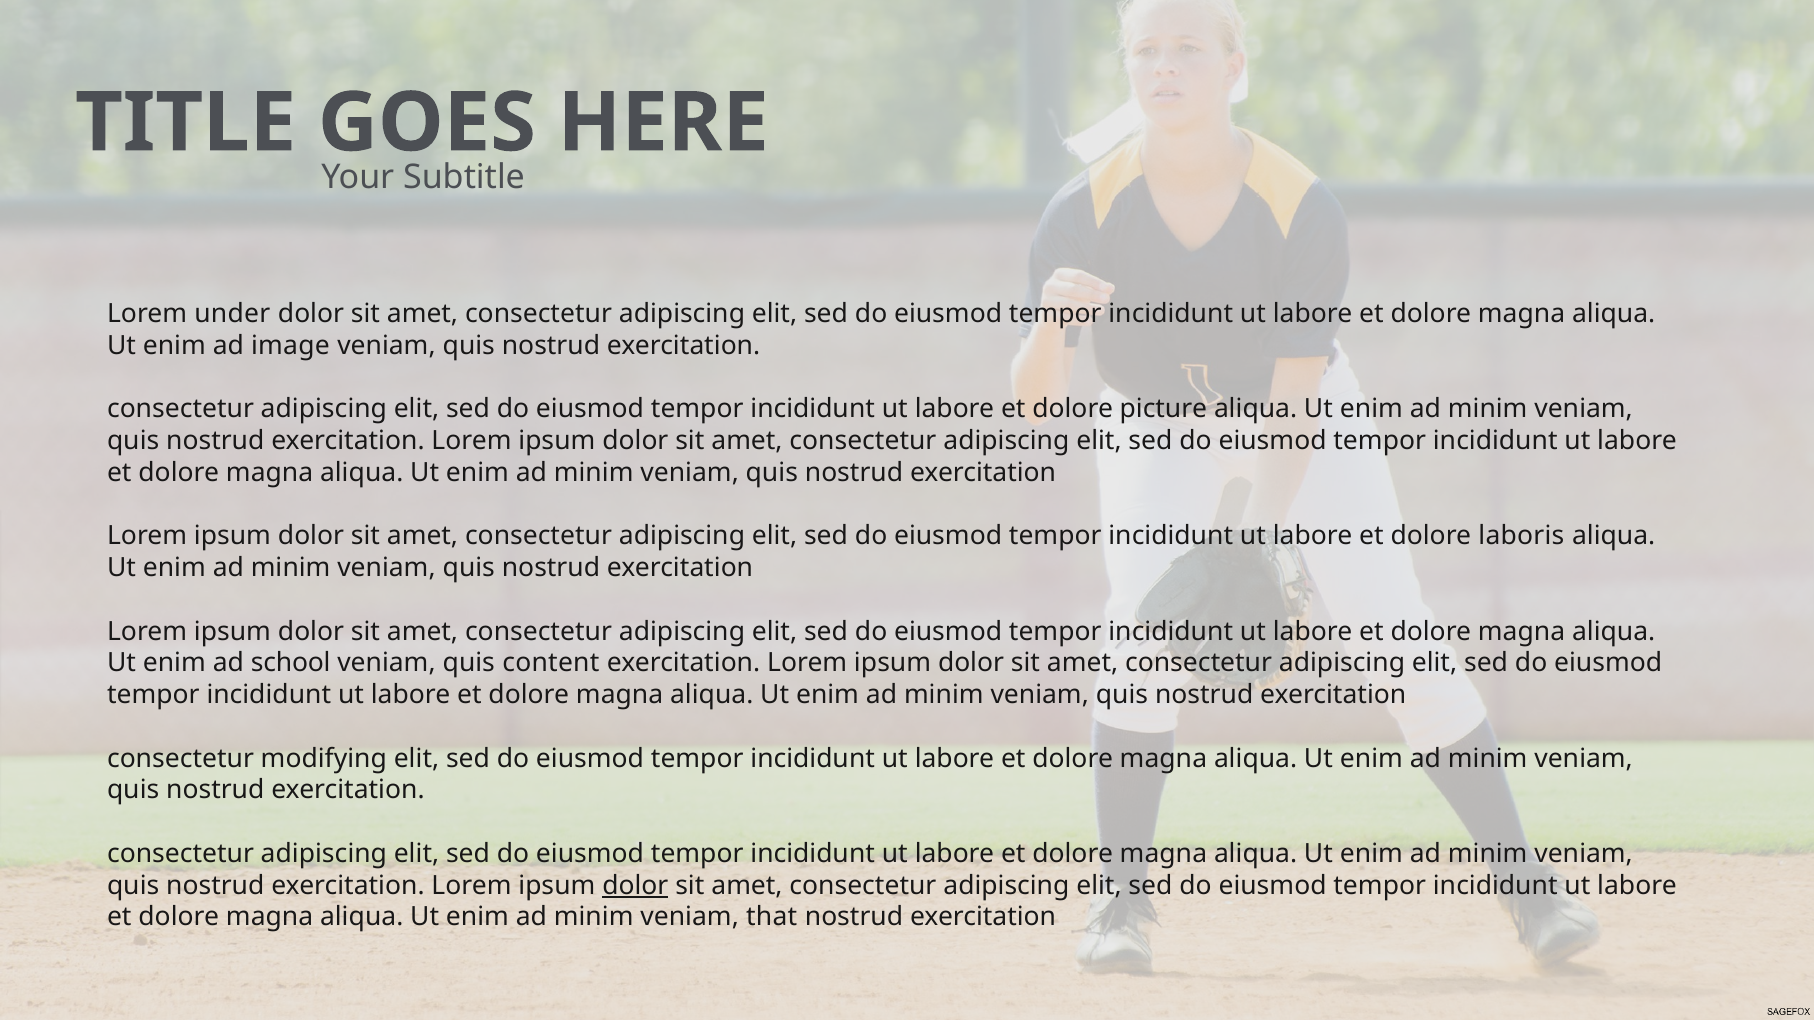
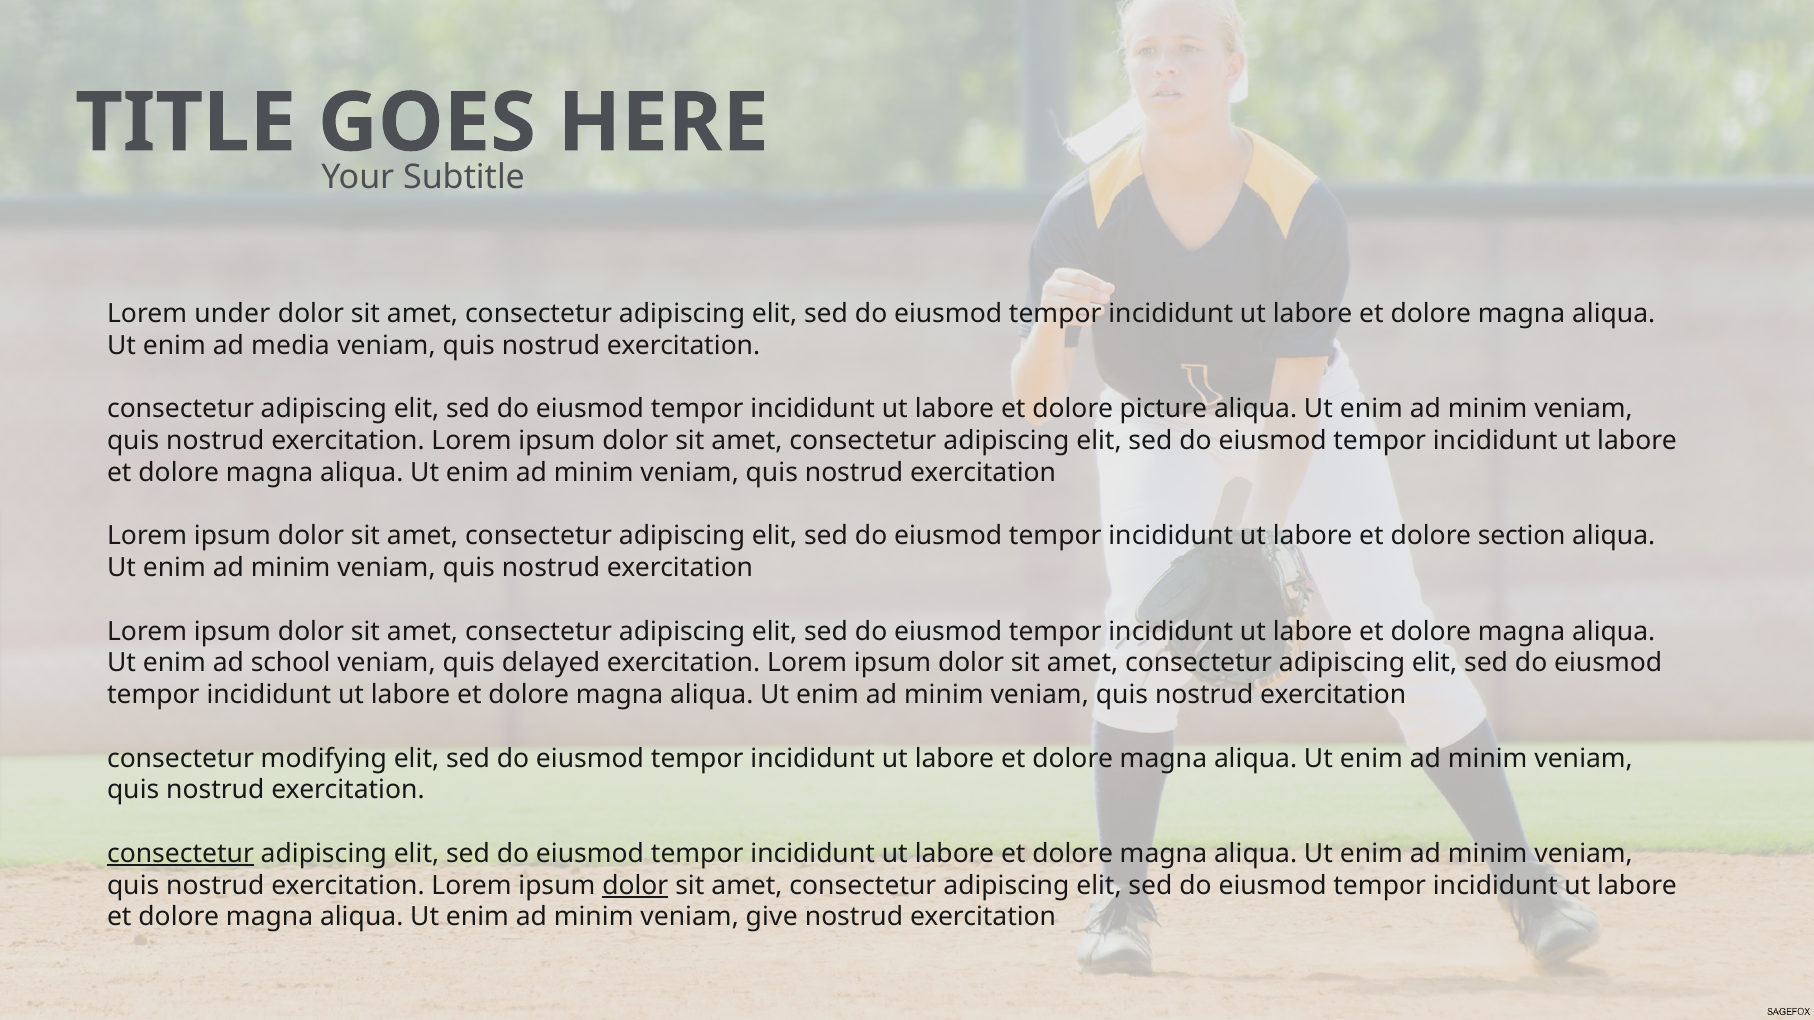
image: image -> media
laboris: laboris -> section
content: content -> delayed
consectetur at (181, 854) underline: none -> present
that: that -> give
